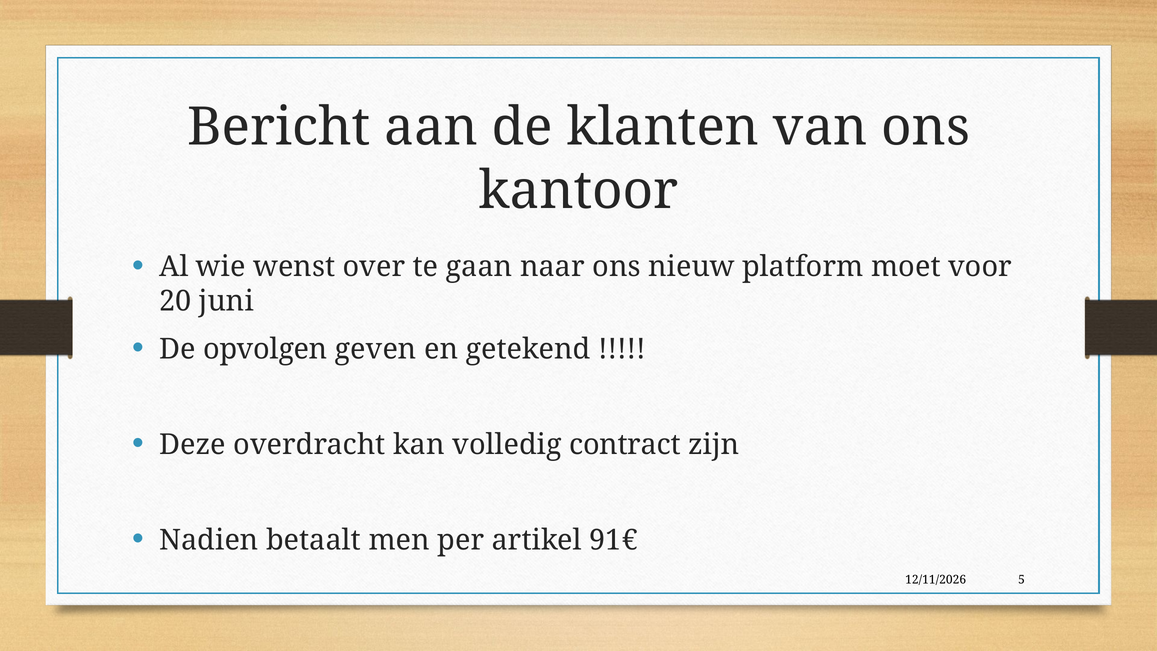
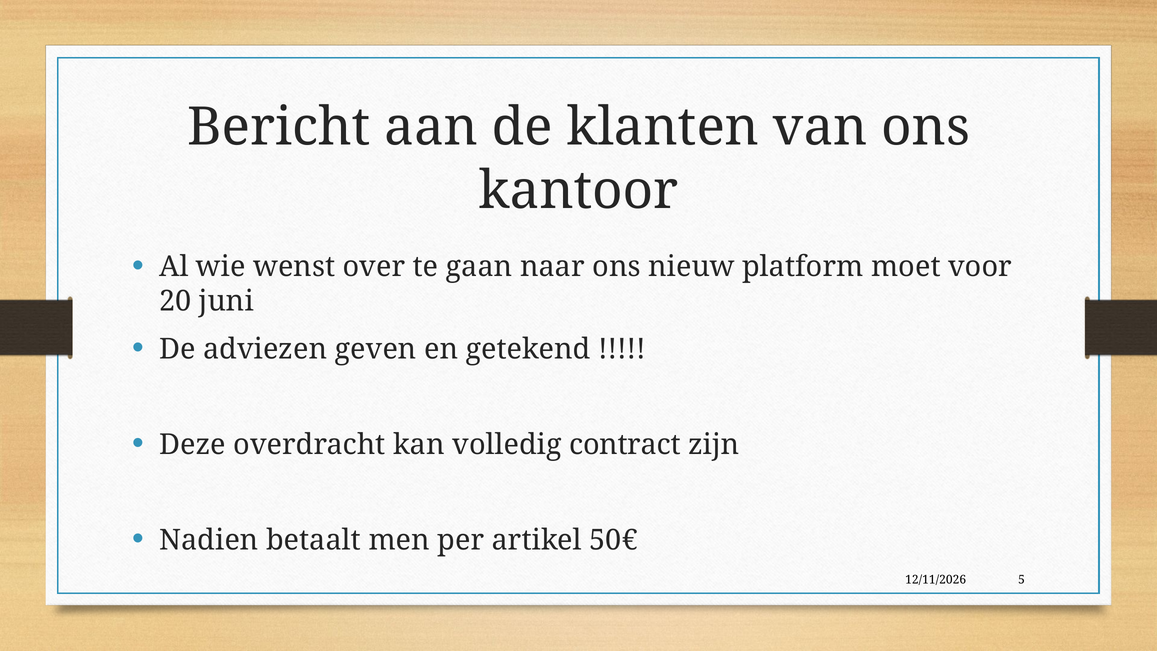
opvolgen: opvolgen -> adviezen
91€: 91€ -> 50€
